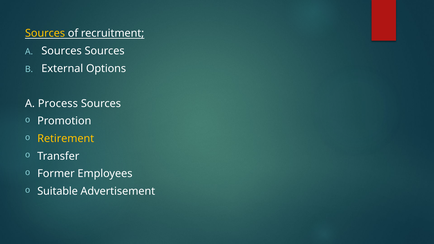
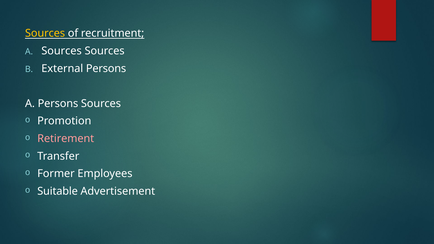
External Options: Options -> Persons
A Process: Process -> Persons
Retirement colour: yellow -> pink
